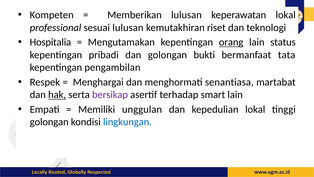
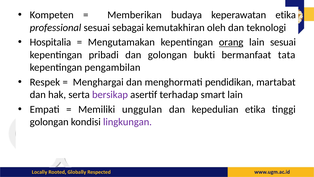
Memberikan lulusan: lulusan -> budaya
keperawatan lokal: lokal -> etika
sesuai lulusan: lulusan -> sebagai
riset: riset -> oleh
lain status: status -> sesuai
senantiasa: senantiasa -> pendidikan
hak underline: present -> none
kepedulian lokal: lokal -> etika
lingkungan colour: blue -> purple
